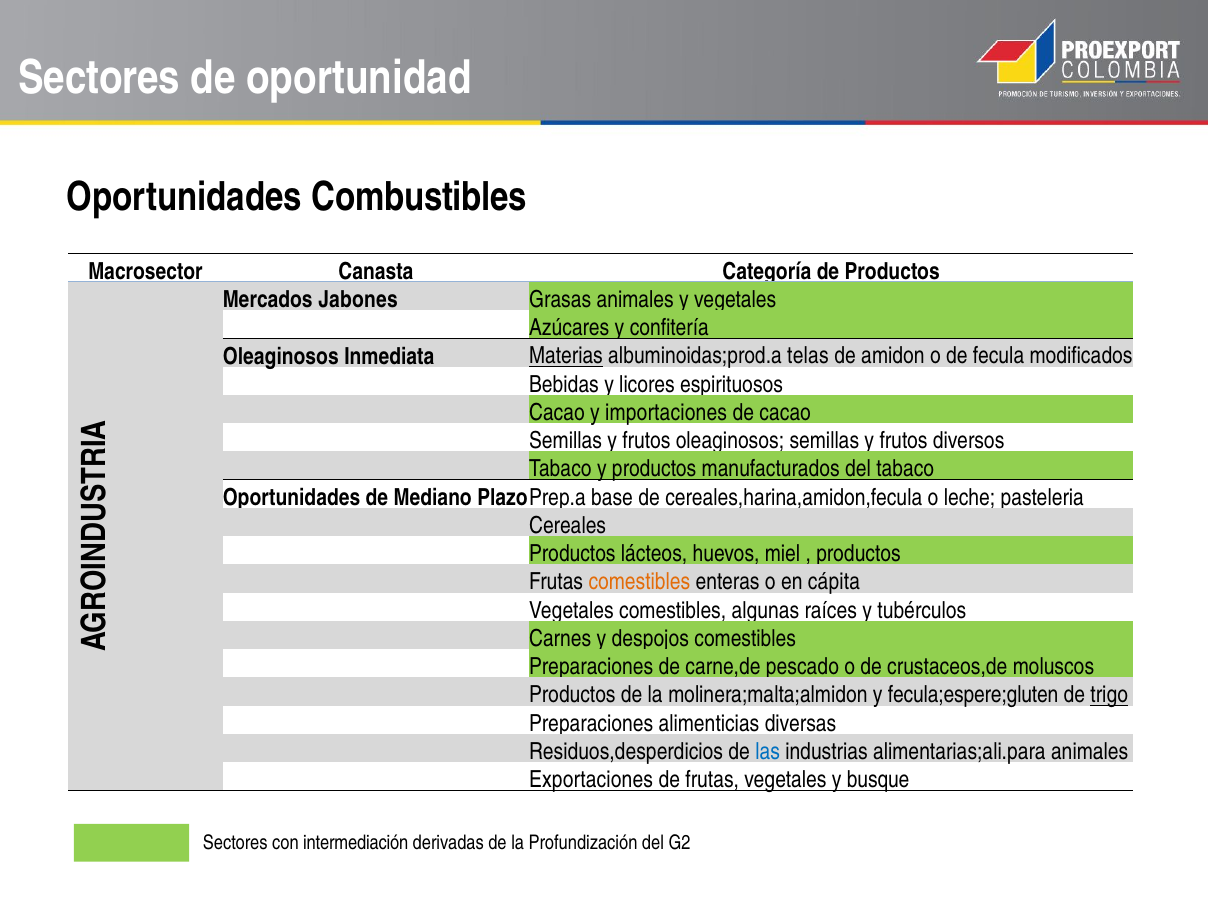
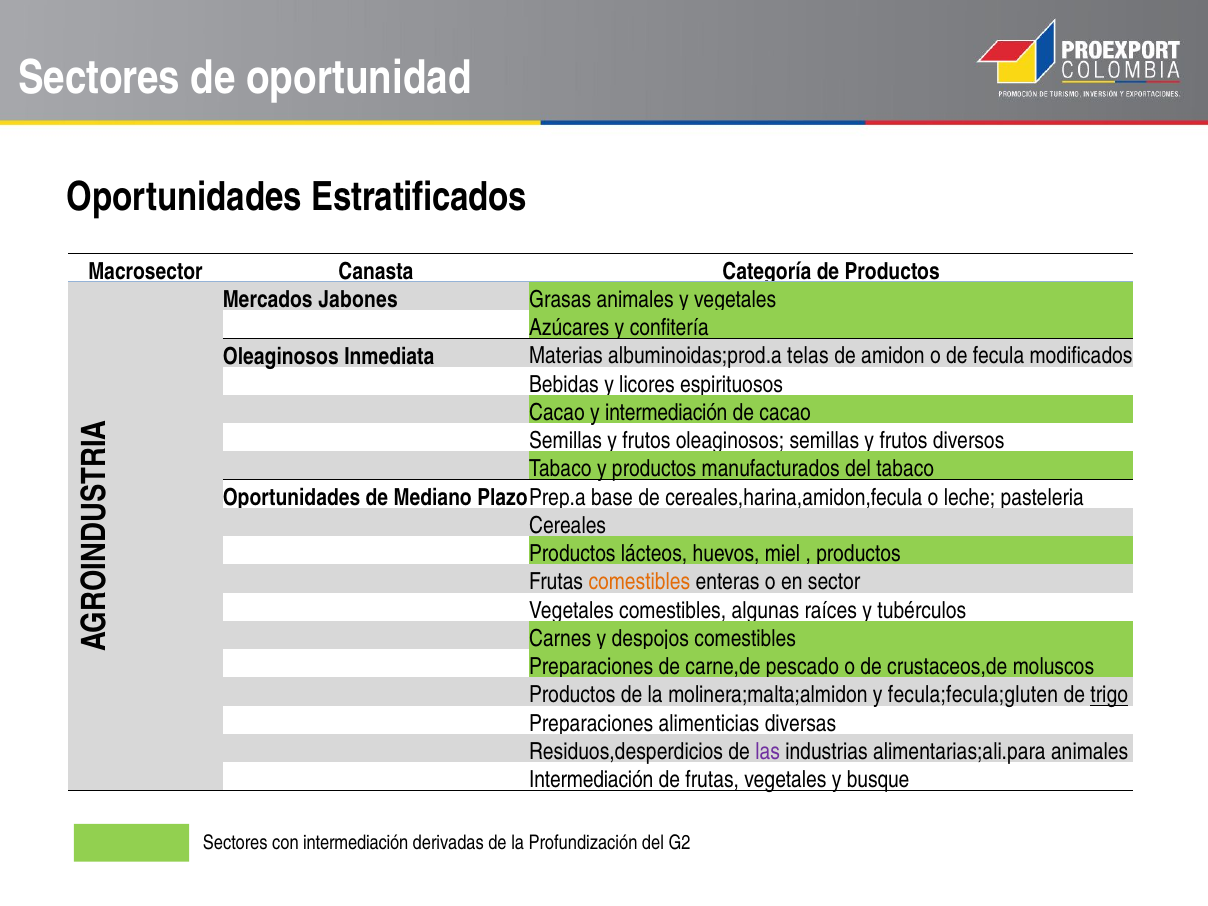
Combustibles: Combustibles -> Estratificados
Materias underline: present -> none
y importaciones: importaciones -> intermediación
cápita: cápita -> sector
fecula;espere;gluten: fecula;espere;gluten -> fecula;fecula;gluten
las colour: blue -> purple
Exportaciones at (591, 780): Exportaciones -> Intermediación
